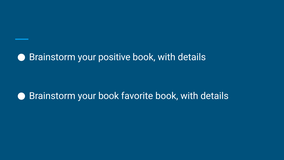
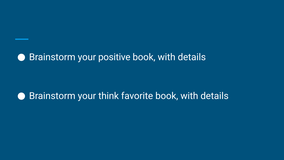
your book: book -> think
